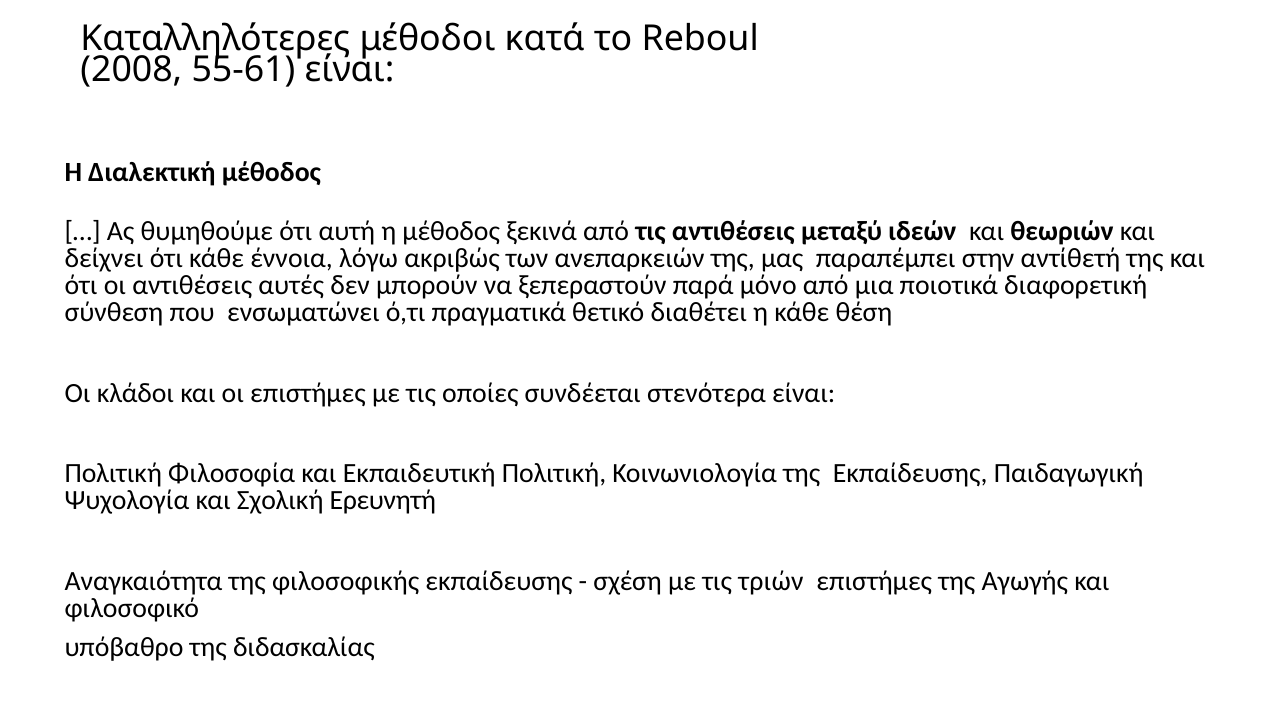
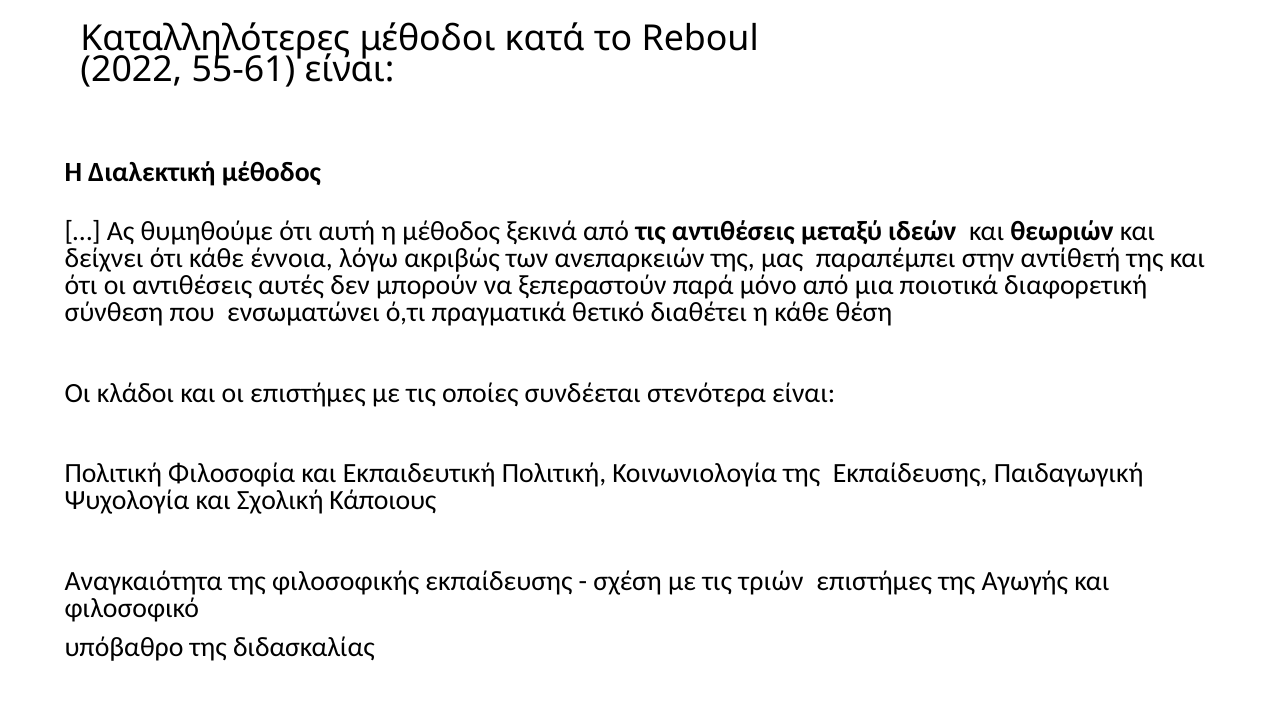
2008: 2008 -> 2022
Ερευνητή: Ερευνητή -> Κάποιους
